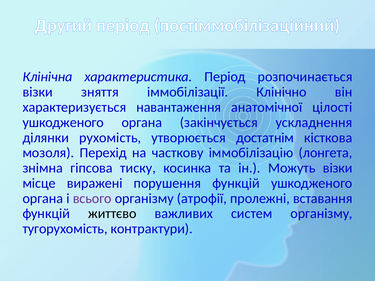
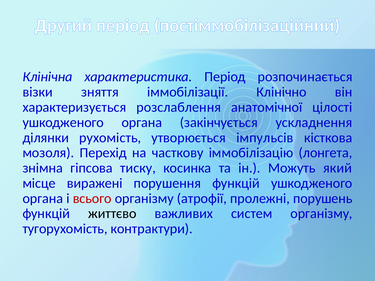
навантаження: навантаження -> розслаблення
достатнім: достатнім -> імпульсів
Можуть візки: візки -> який
всього colour: purple -> red
вставання: вставання -> порушень
